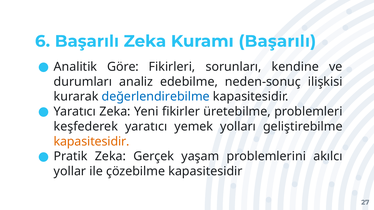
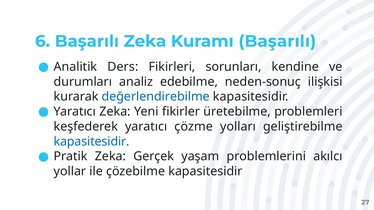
Göre: Göre -> Ders
yemek: yemek -> çözme
kapasitesidir at (92, 142) colour: orange -> blue
